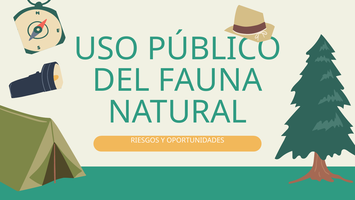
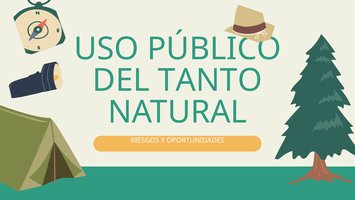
FAUNA: FAUNA -> TANTO
